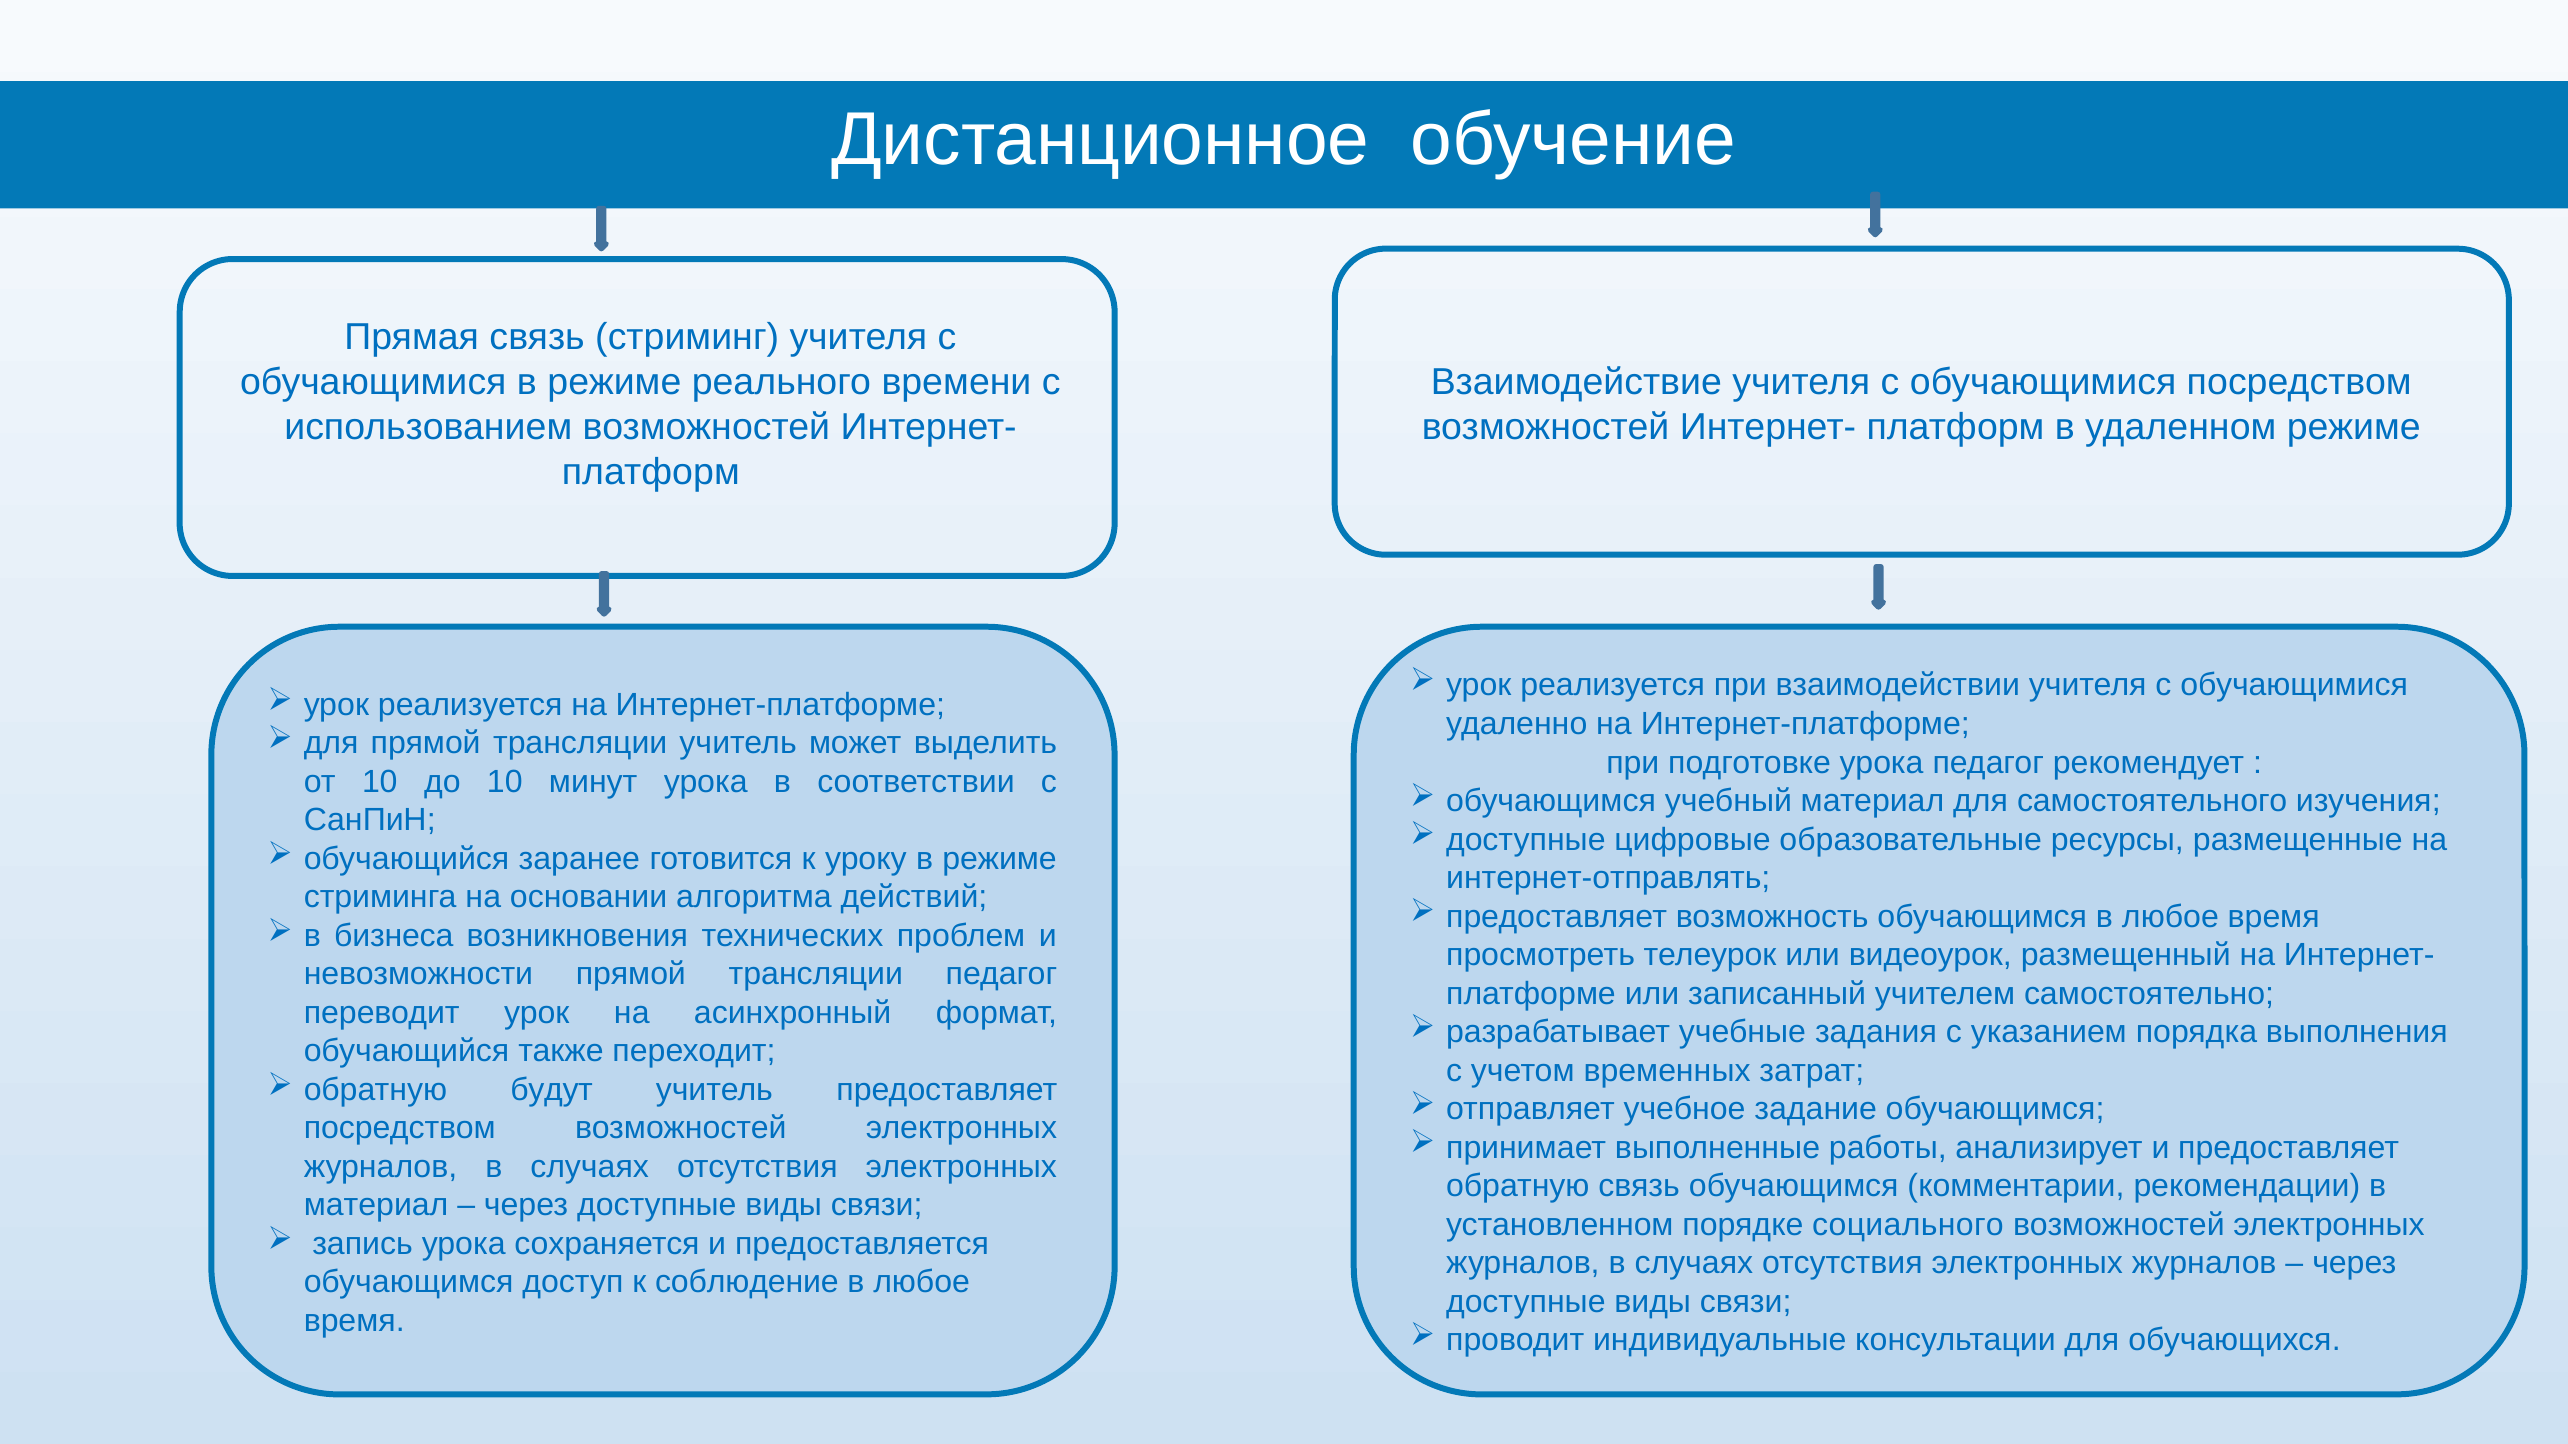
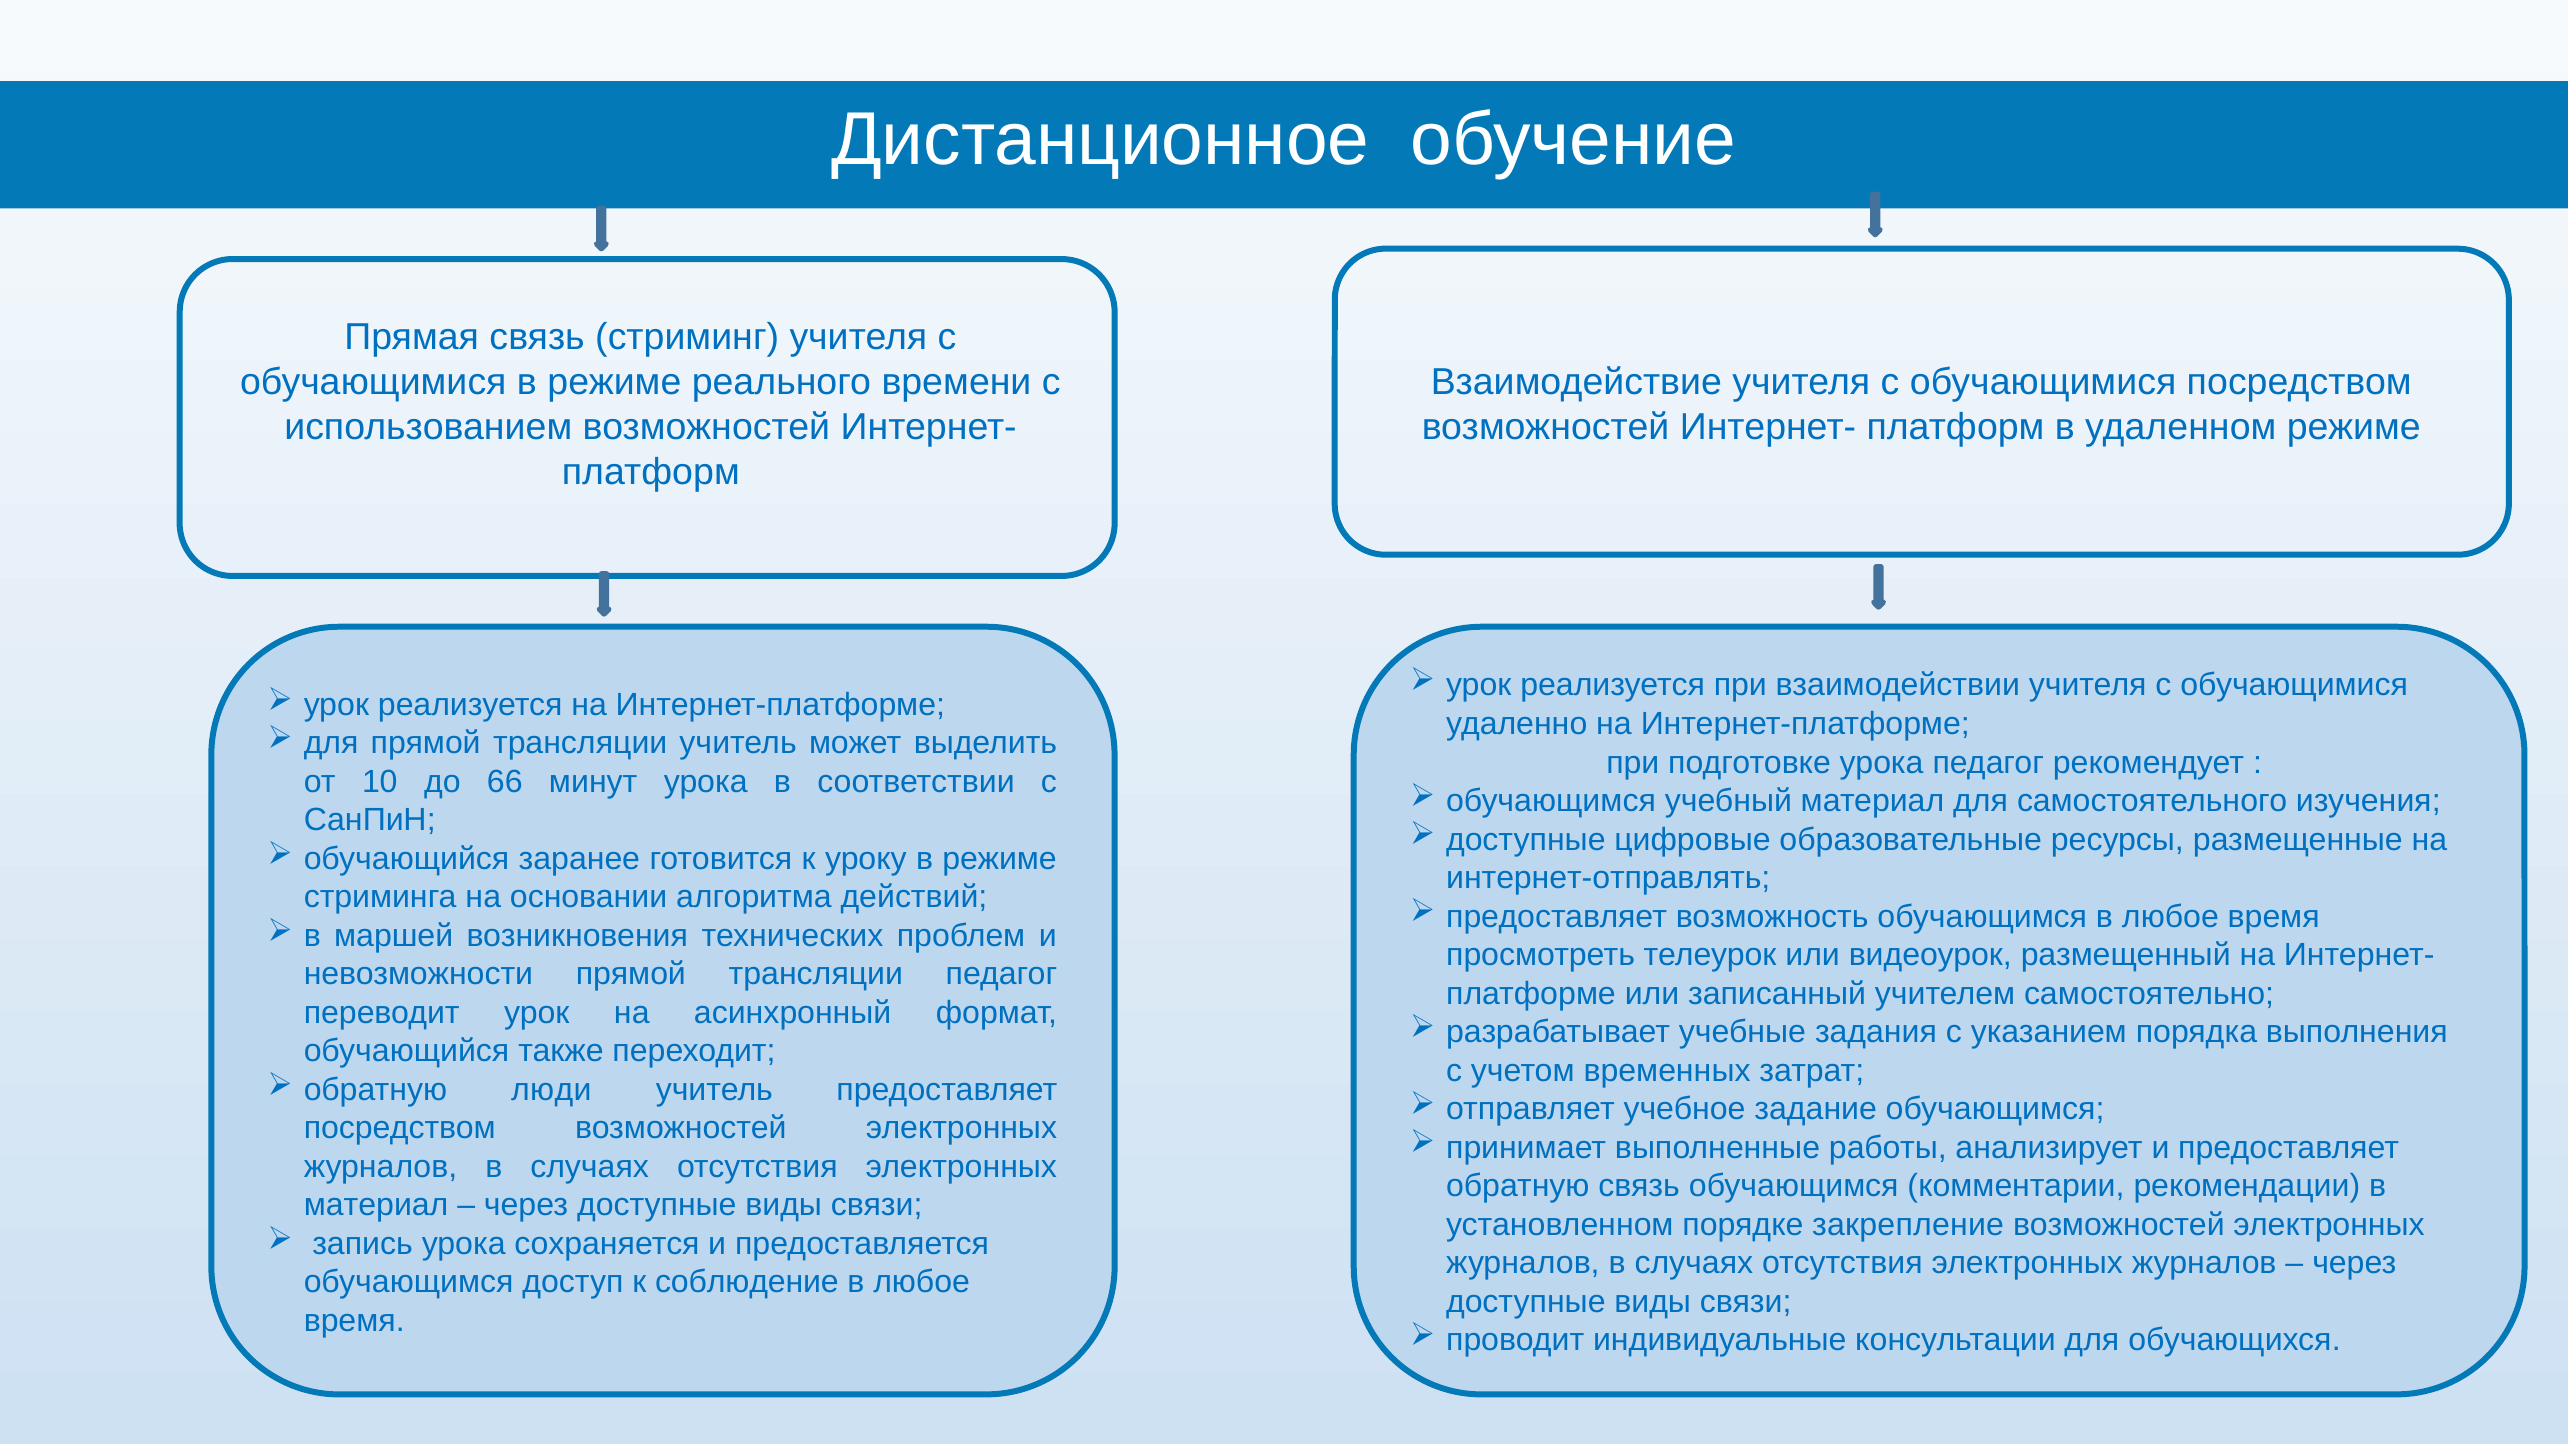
до 10: 10 -> 66
бизнеса: бизнеса -> маршей
будут: будут -> люди
социального: социального -> закрепление
